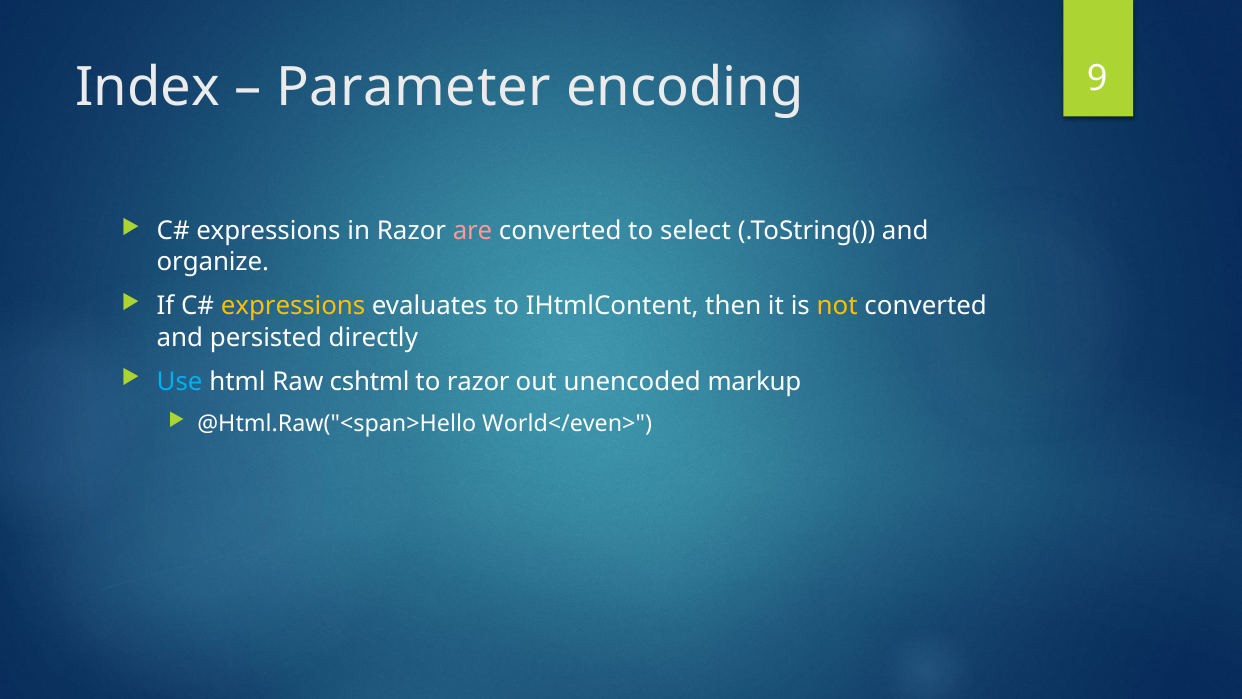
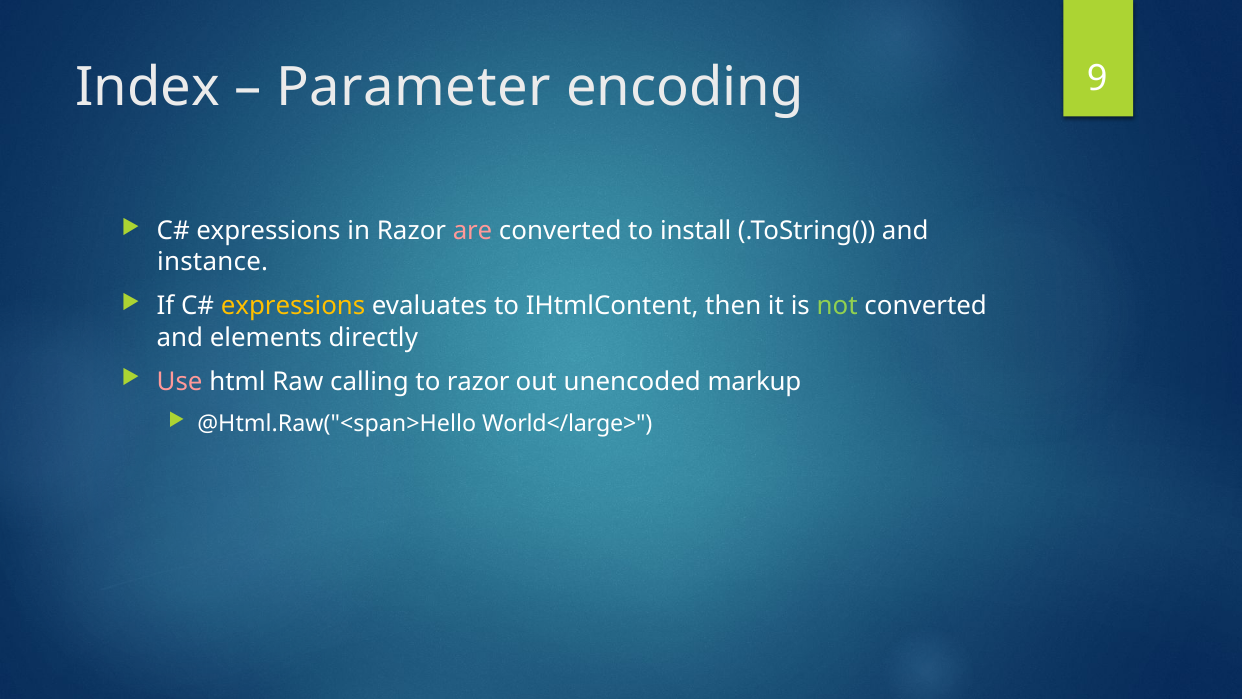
select: select -> install
organize: organize -> instance
not colour: yellow -> light green
persisted: persisted -> elements
Use colour: light blue -> pink
cshtml: cshtml -> calling
World</even>: World</even> -> World</large>
